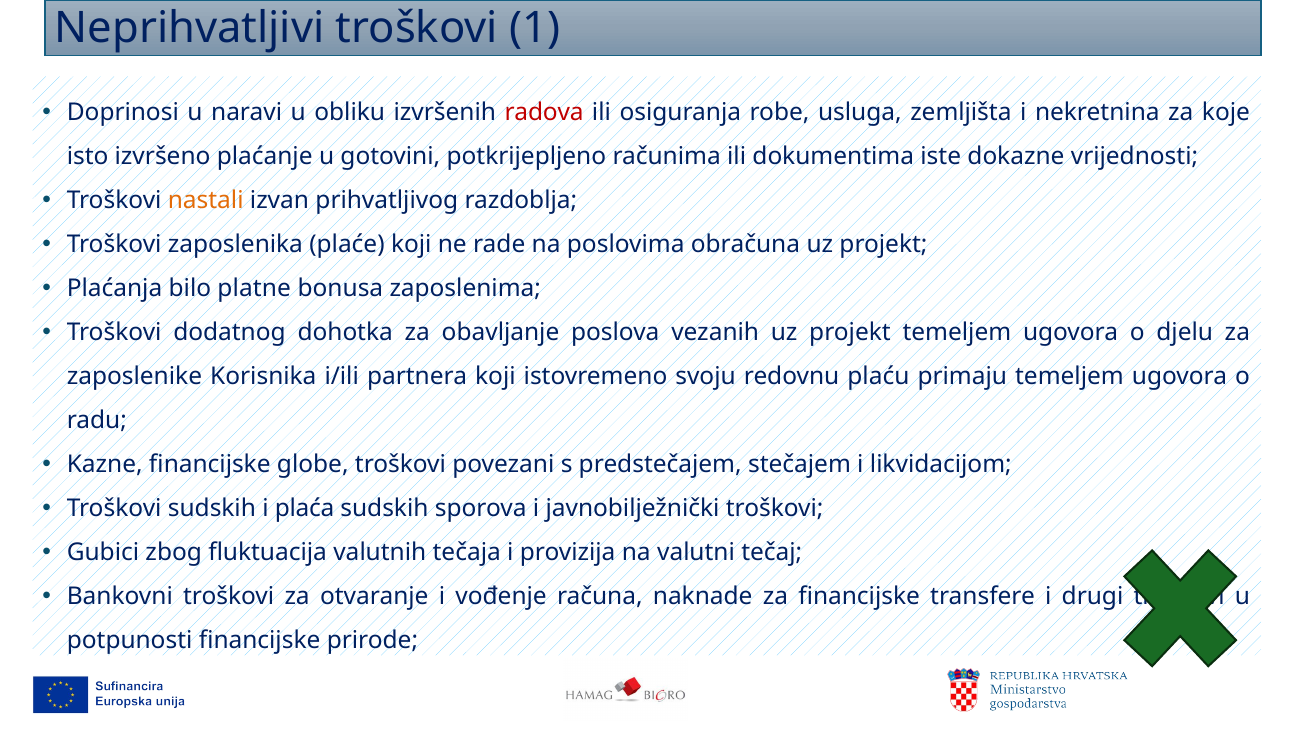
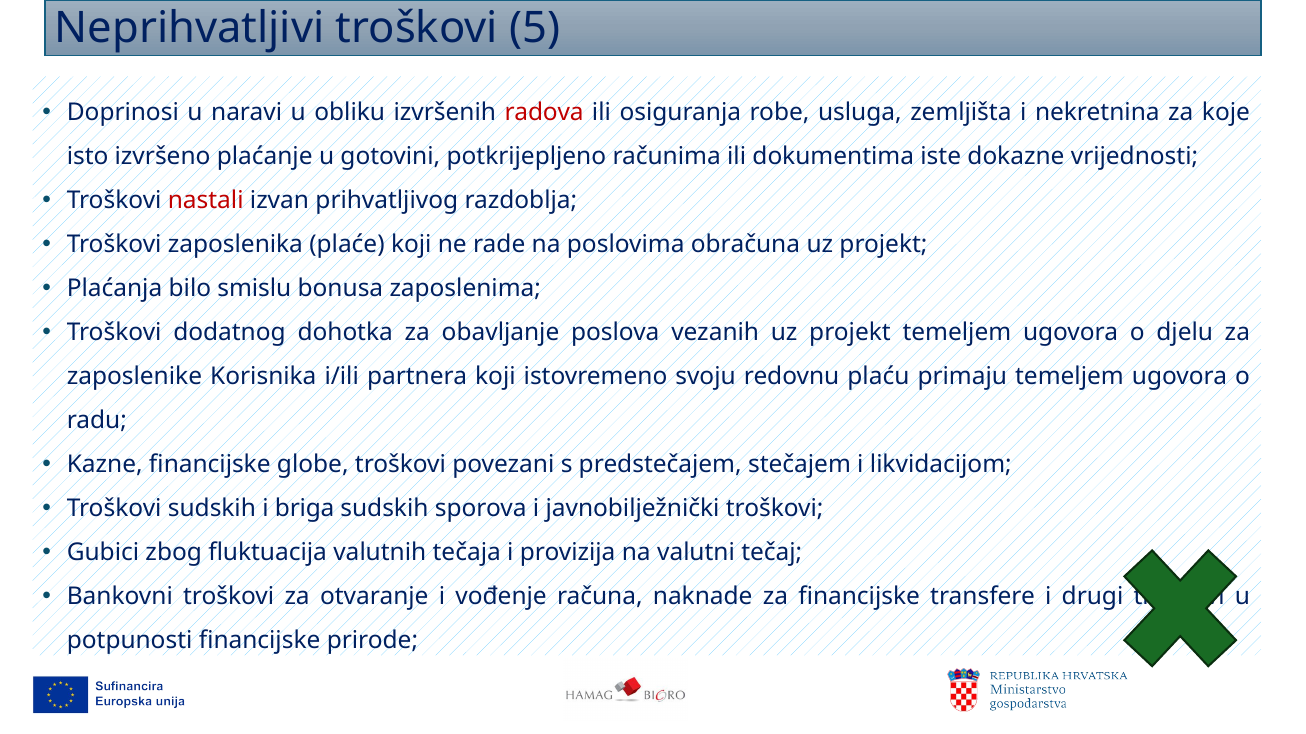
1: 1 -> 5
nastali colour: orange -> red
platne: platne -> smislu
plaća: plaća -> briga
